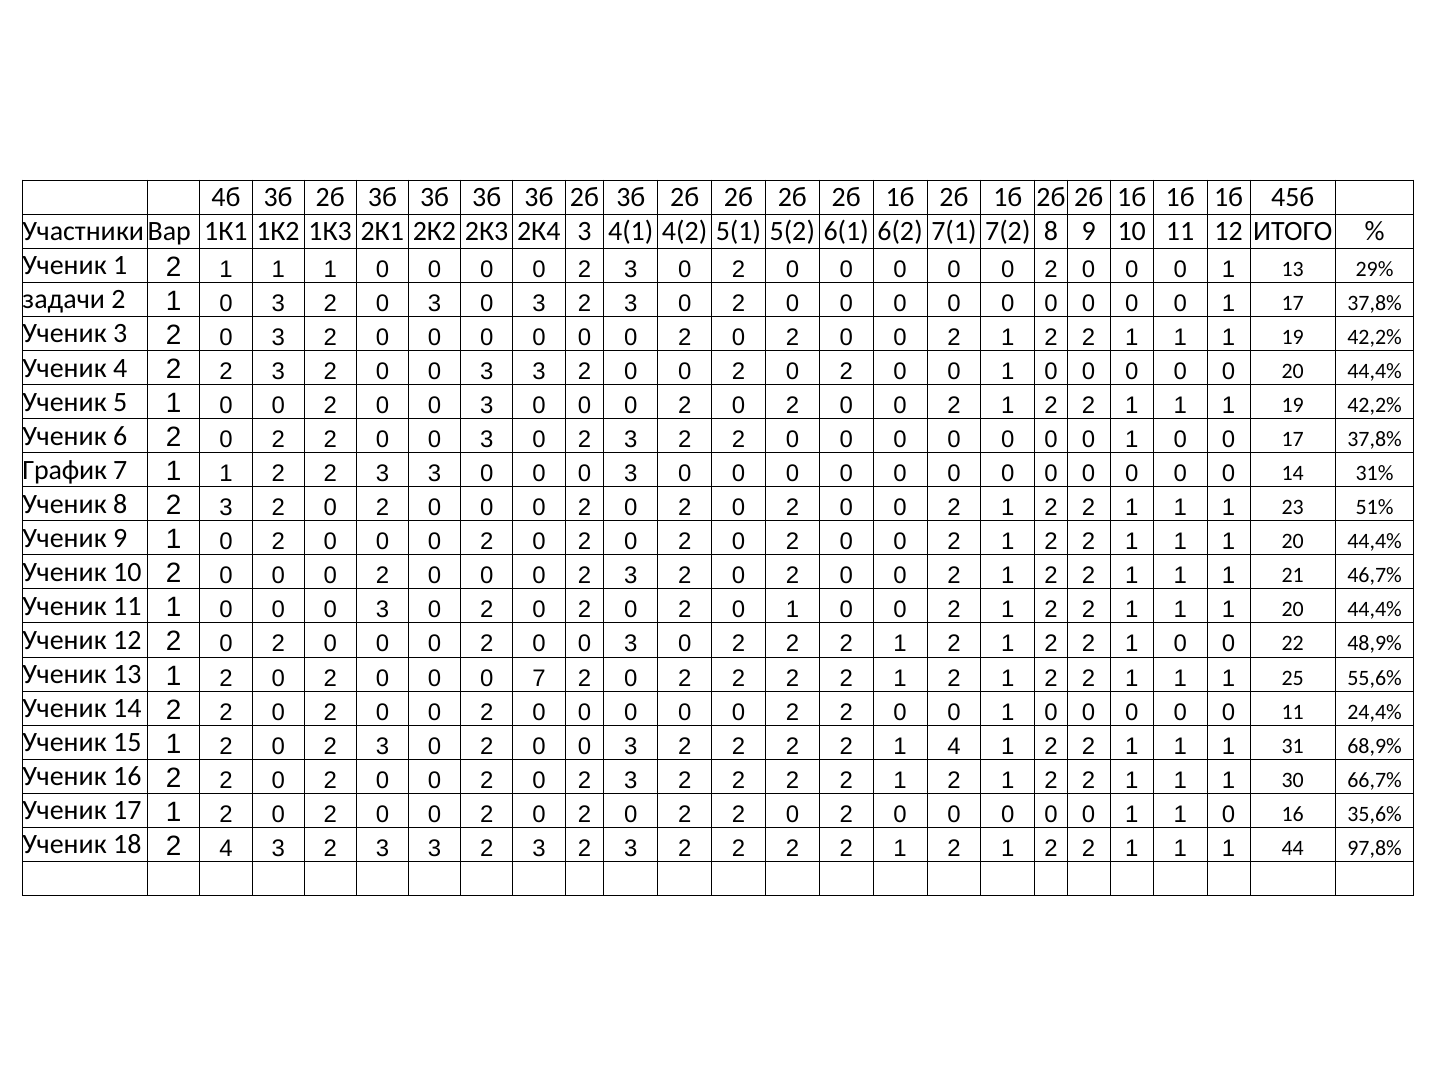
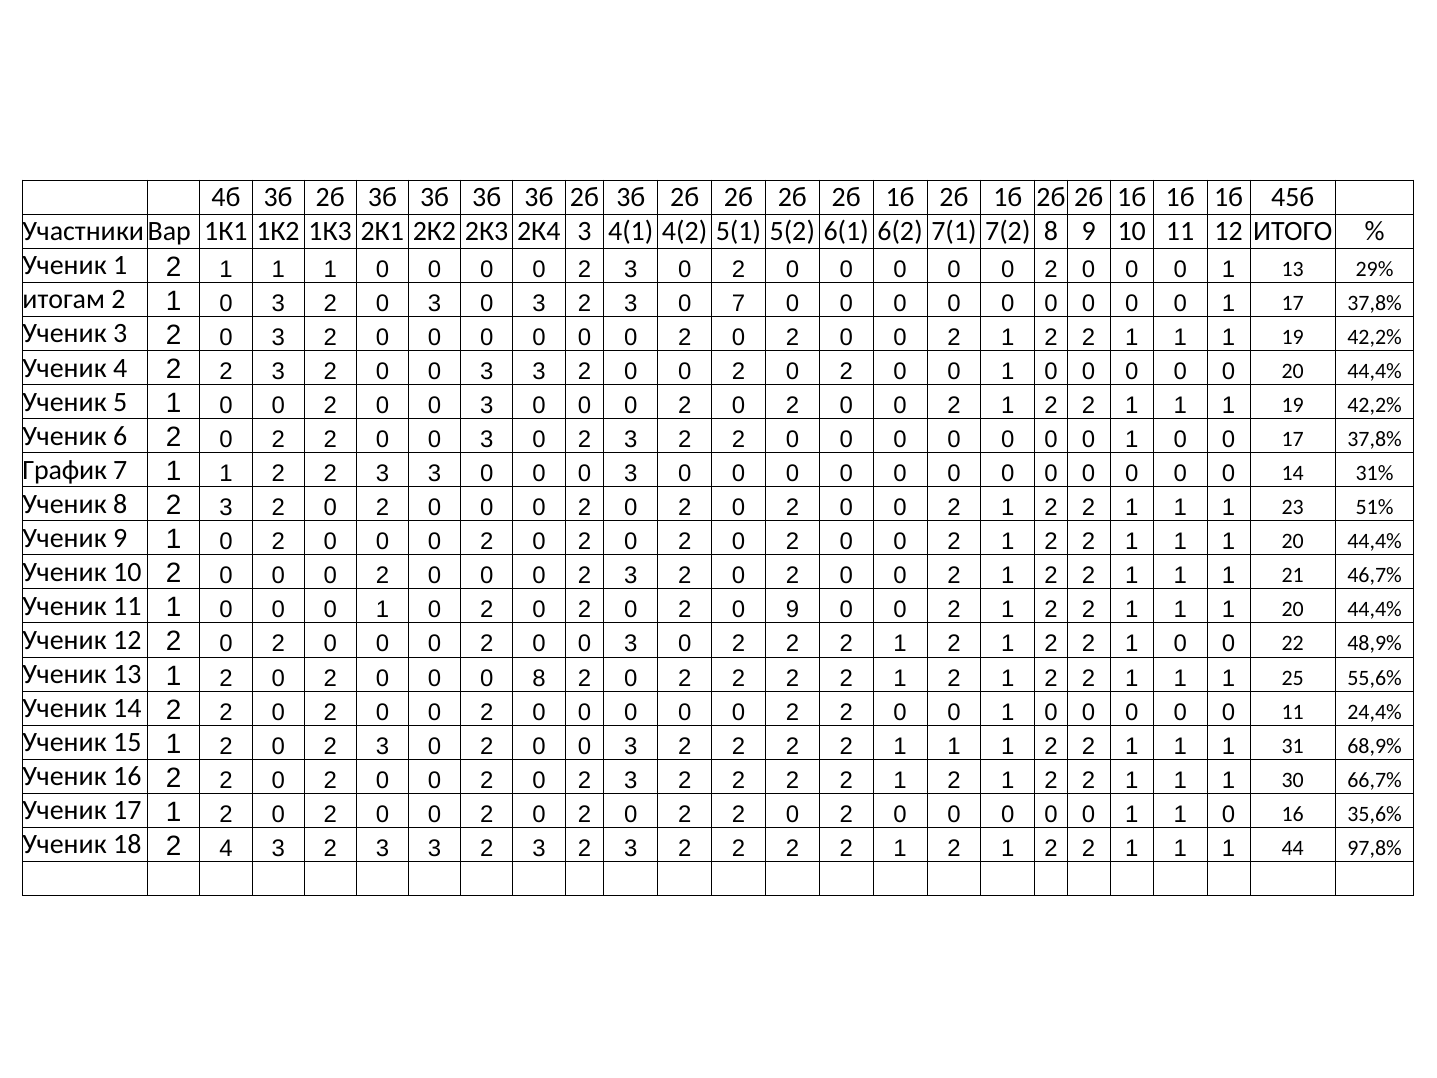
задачи: задачи -> итогам
2 at (739, 303): 2 -> 7
3 at (382, 610): 3 -> 1
2 0 1: 1 -> 9
0 7: 7 -> 8
4 at (954, 746): 4 -> 1
